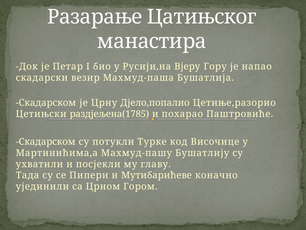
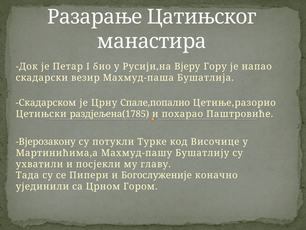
Дјело,попалио: Дјело,попалио -> Спале,попалио
Скадарском at (46, 141): Скадарском -> Вјерозакону
Мутибарићеве: Мутибарићеве -> Богослуженије
